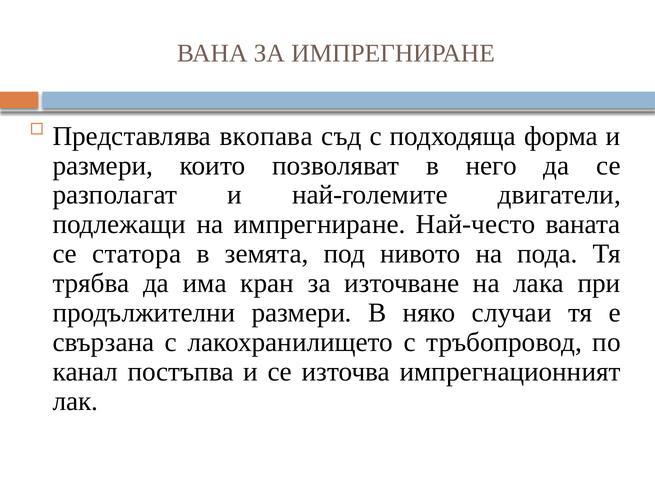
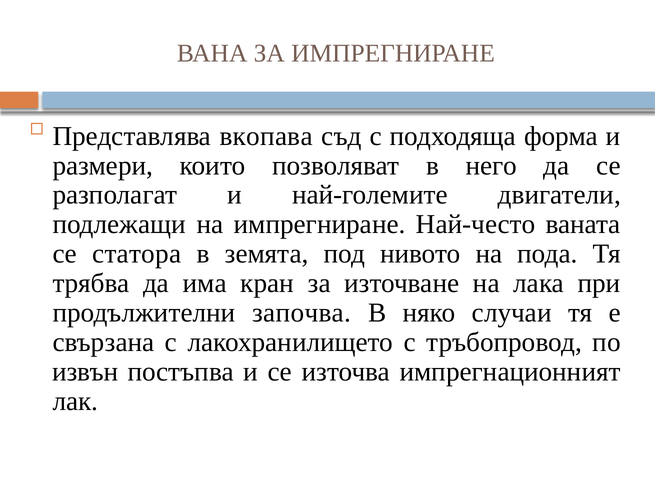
продължителни размери: размери -> започва
канал: канал -> извън
